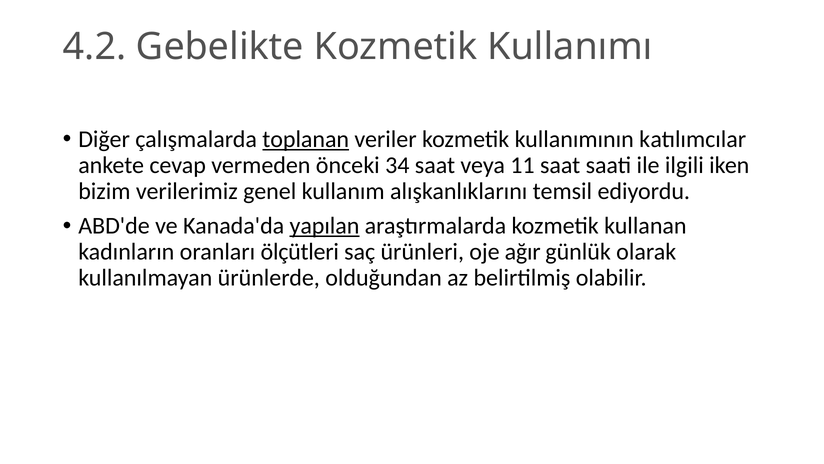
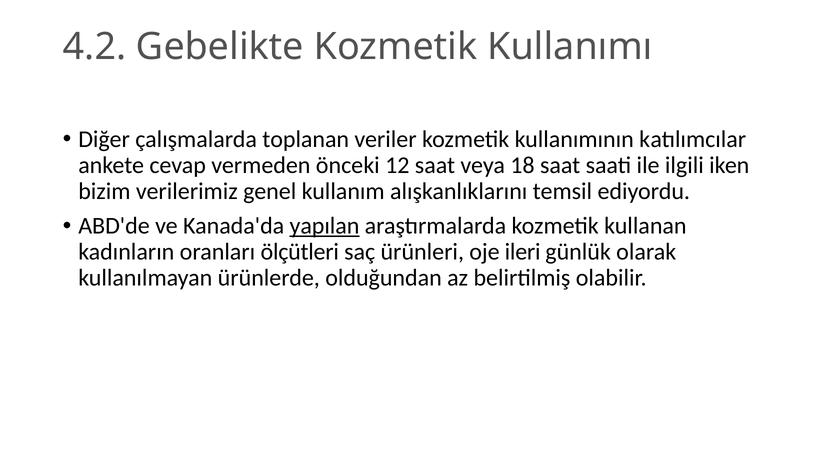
toplanan underline: present -> none
34: 34 -> 12
11: 11 -> 18
ağır: ağır -> ileri
